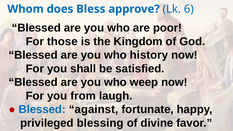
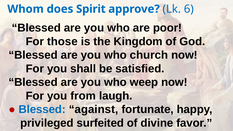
Bless: Bless -> Spirit
history: history -> church
blessing: blessing -> surfeited
